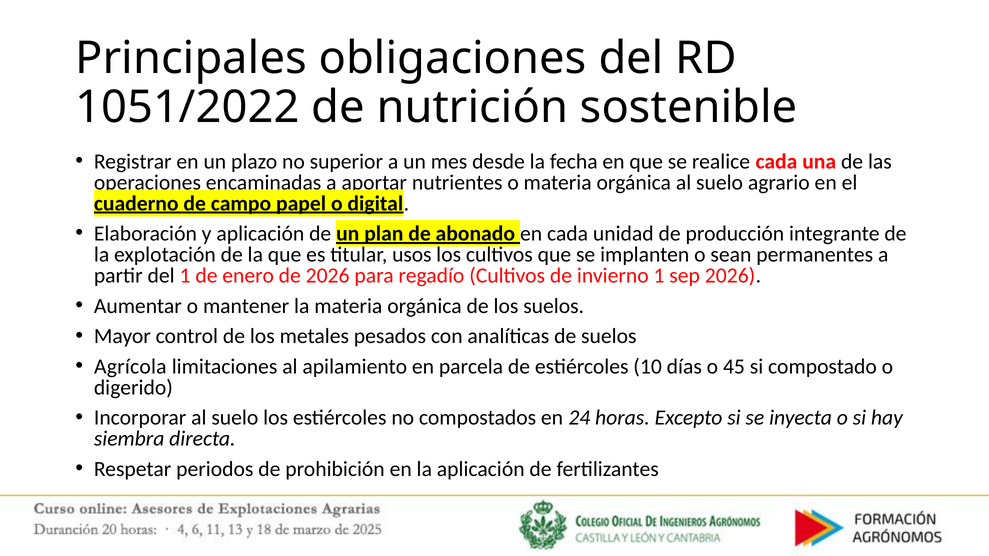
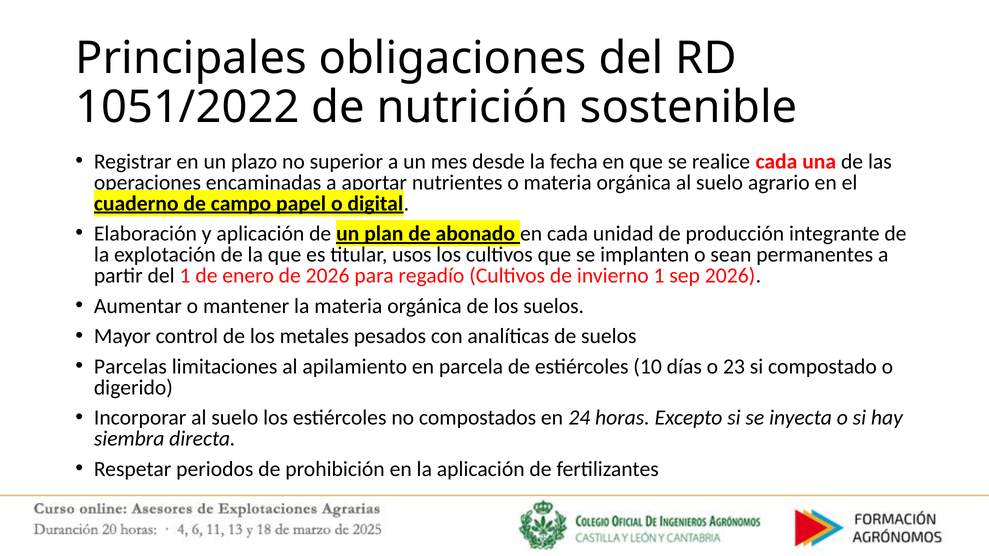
Agrícola: Agrícola -> Parcelas
45: 45 -> 23
